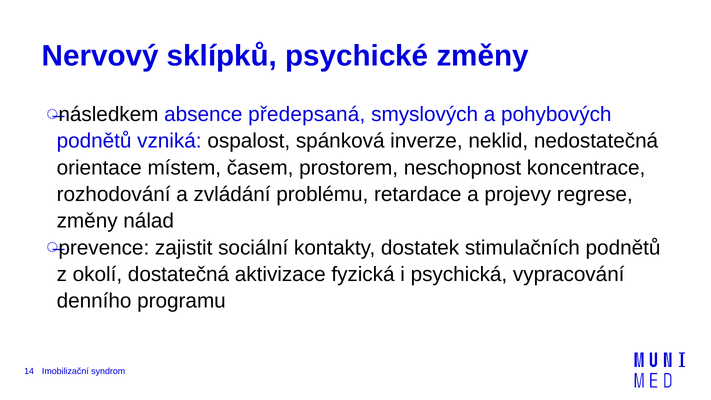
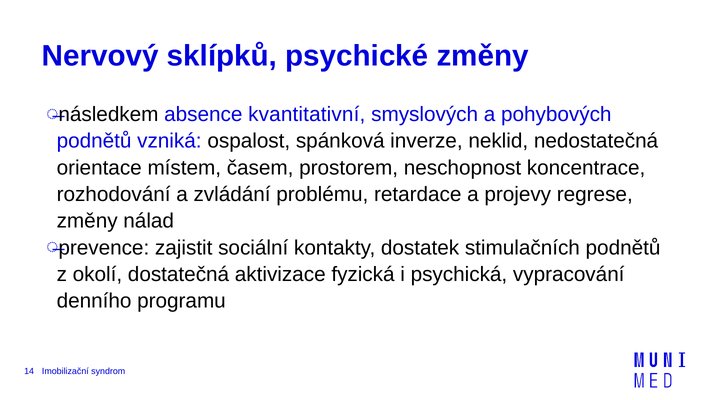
předepsaná: předepsaná -> kvantitativní
